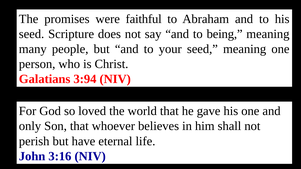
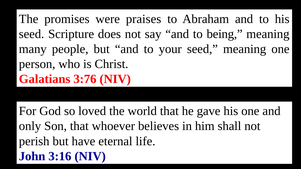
faithful: faithful -> praises
3:94: 3:94 -> 3:76
